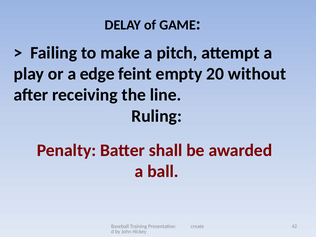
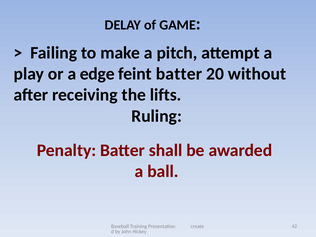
feint empty: empty -> batter
line: line -> lifts
